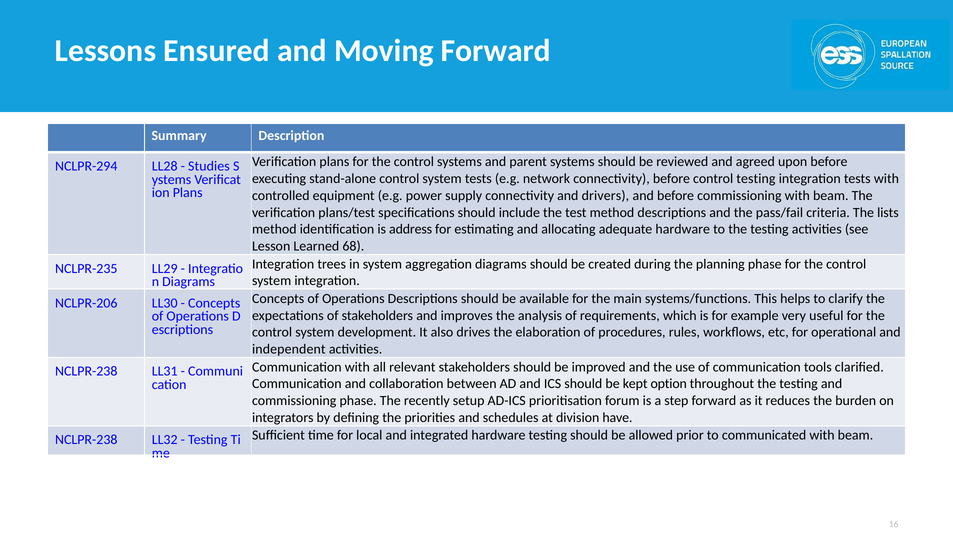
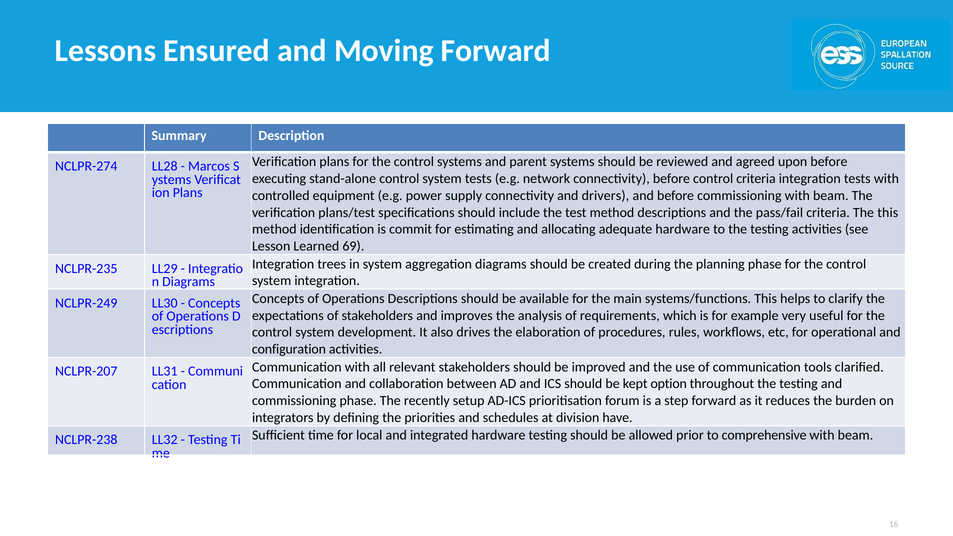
NCLPR-294: NCLPR-294 -> NCLPR-274
Studies: Studies -> Marcos
control testing: testing -> criteria
The lists: lists -> this
address: address -> commit
68: 68 -> 69
NCLPR-206: NCLPR-206 -> NCLPR-249
independent: independent -> configuration
NCLPR-238 at (86, 371): NCLPR-238 -> NCLPR-207
communicated: communicated -> comprehensive
